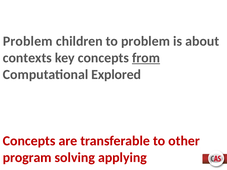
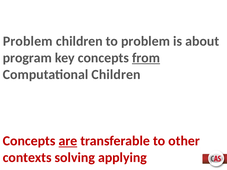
contexts: contexts -> program
Computational Explored: Explored -> Children
are underline: none -> present
program: program -> contexts
